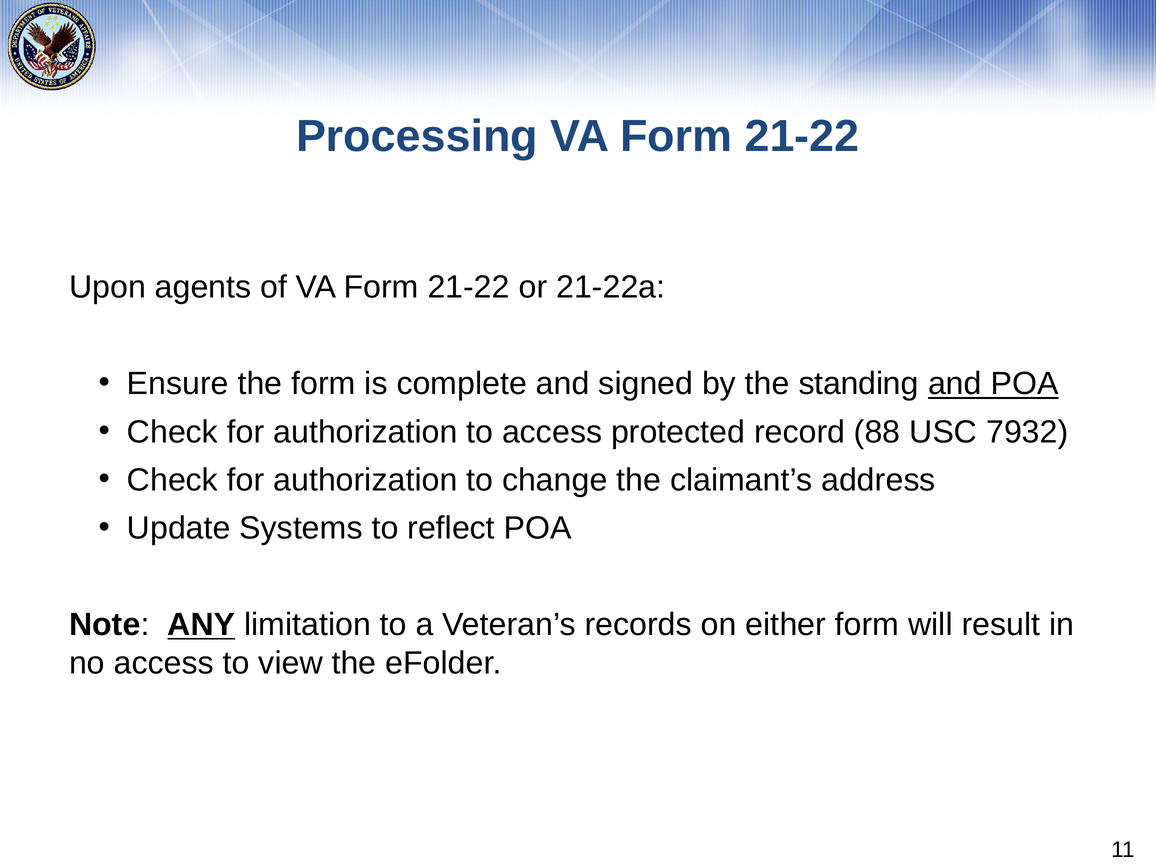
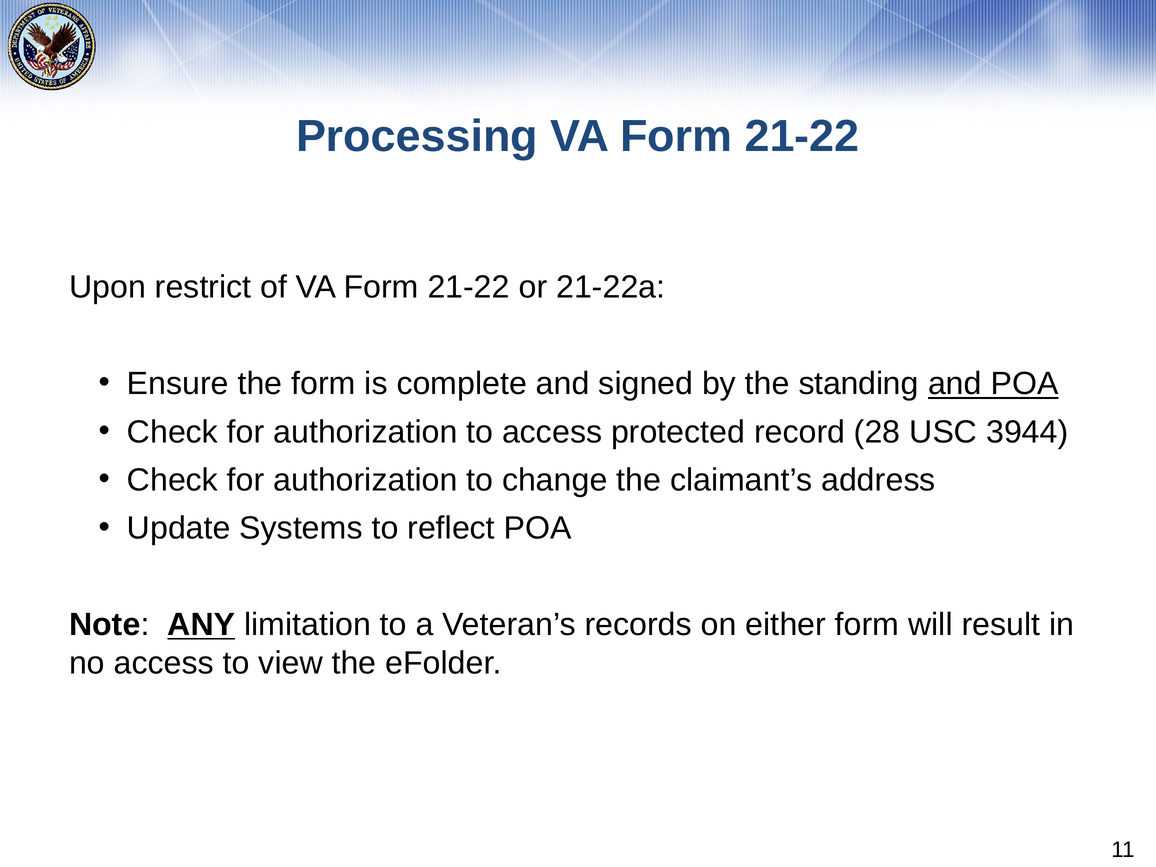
agents: agents -> restrict
88: 88 -> 28
7932: 7932 -> 3944
